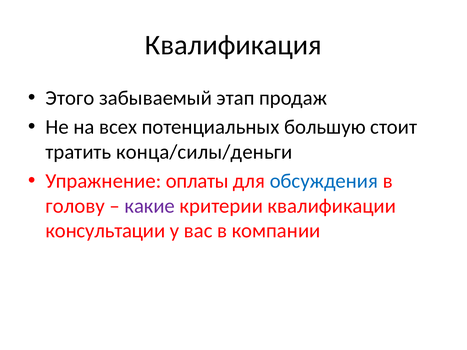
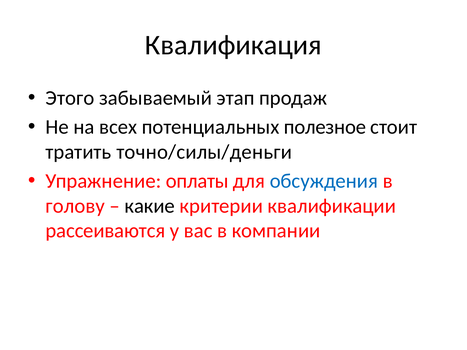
большую: большую -> полезное
конца/силы/деньги: конца/силы/деньги -> точно/силы/деньги
какие colour: purple -> black
консультации: консультации -> рассеиваются
